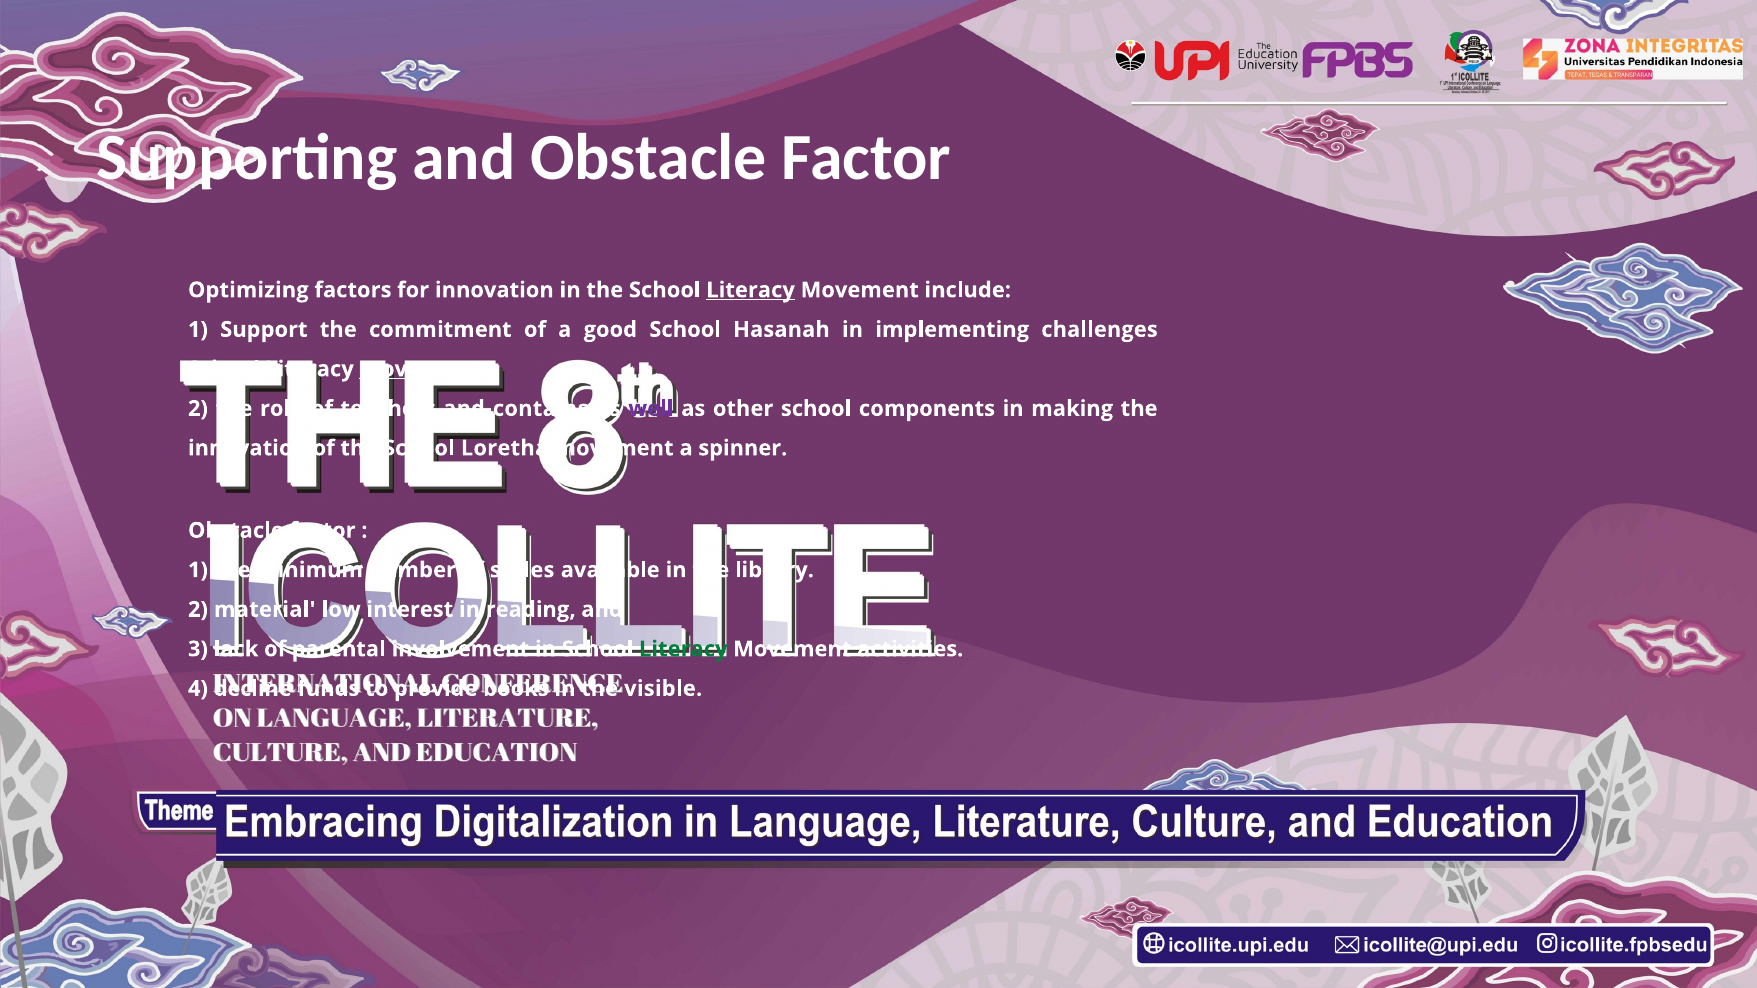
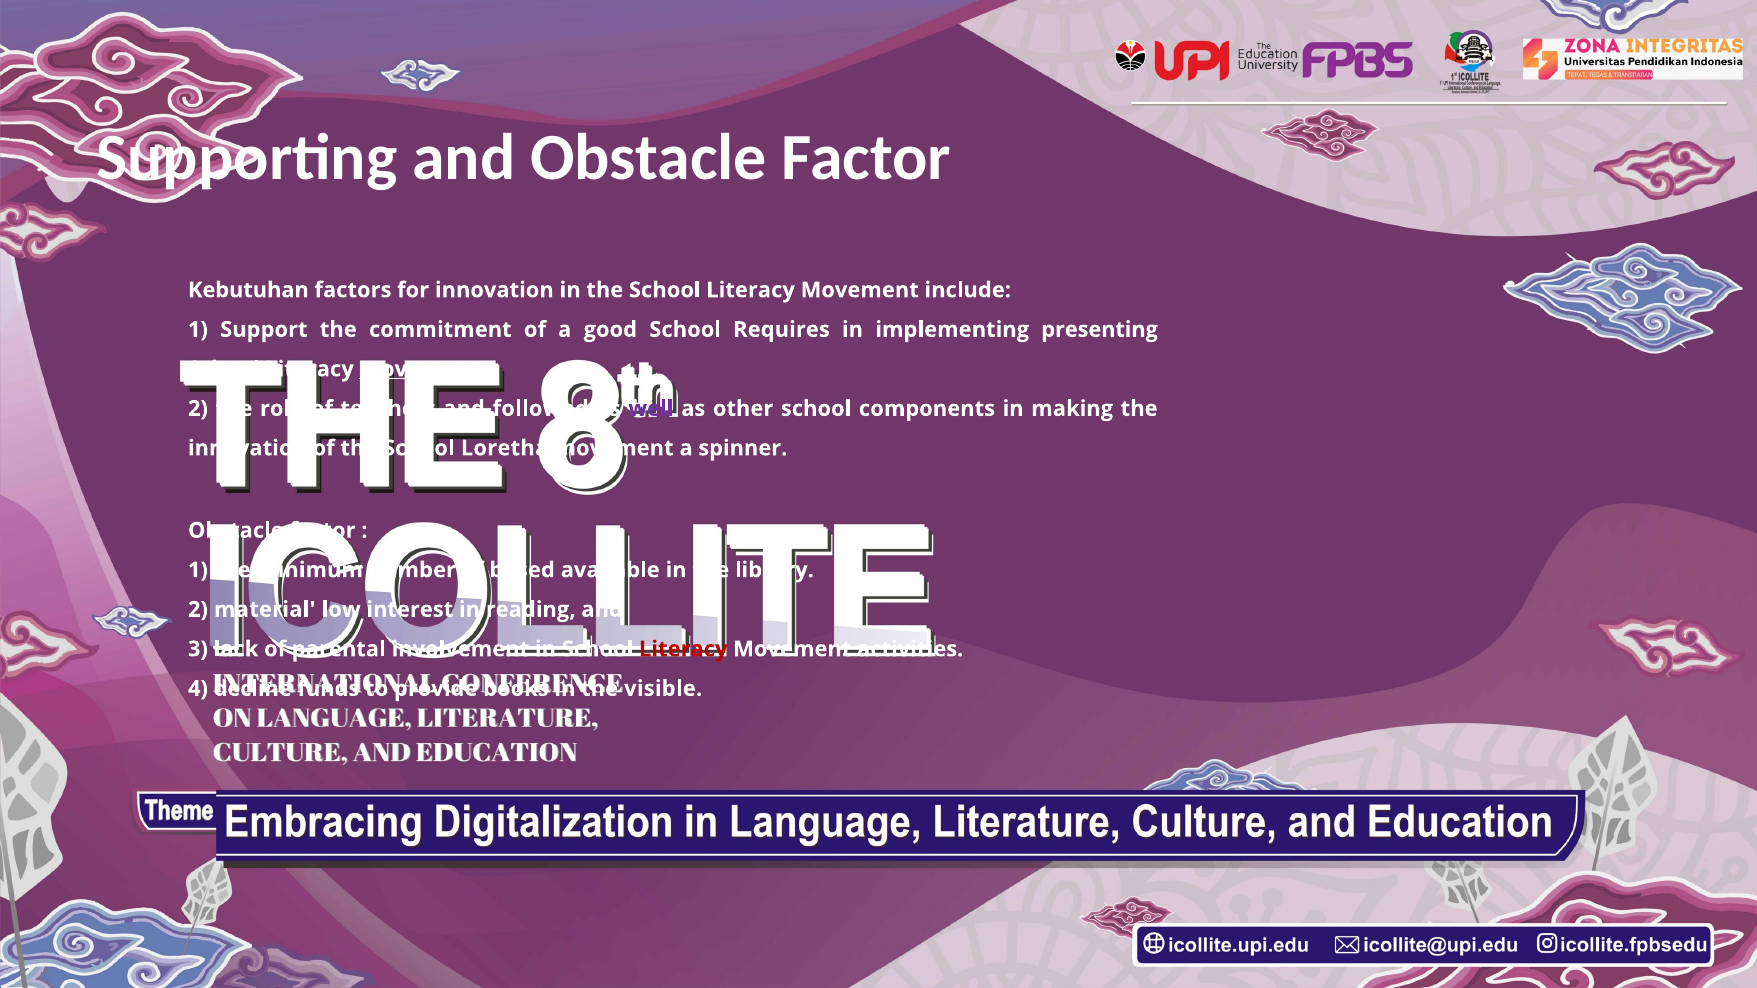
Optimizing: Optimizing -> Kebutuhan
Literacy at (751, 290) underline: present -> none
Hasanah: Hasanah -> Requires
challenges: challenges -> presenting
contains: contains -> followed
styles: styles -> based
Literacy at (683, 649) colour: green -> red
